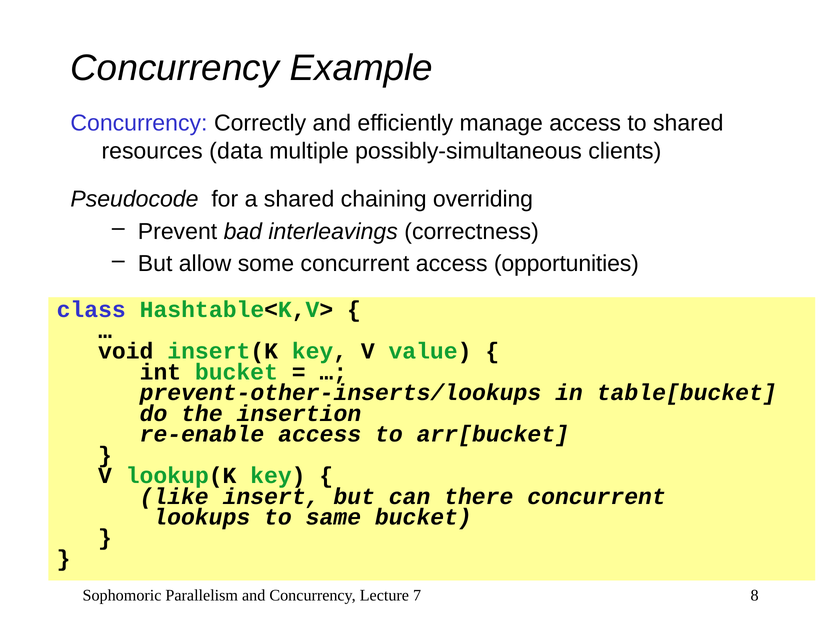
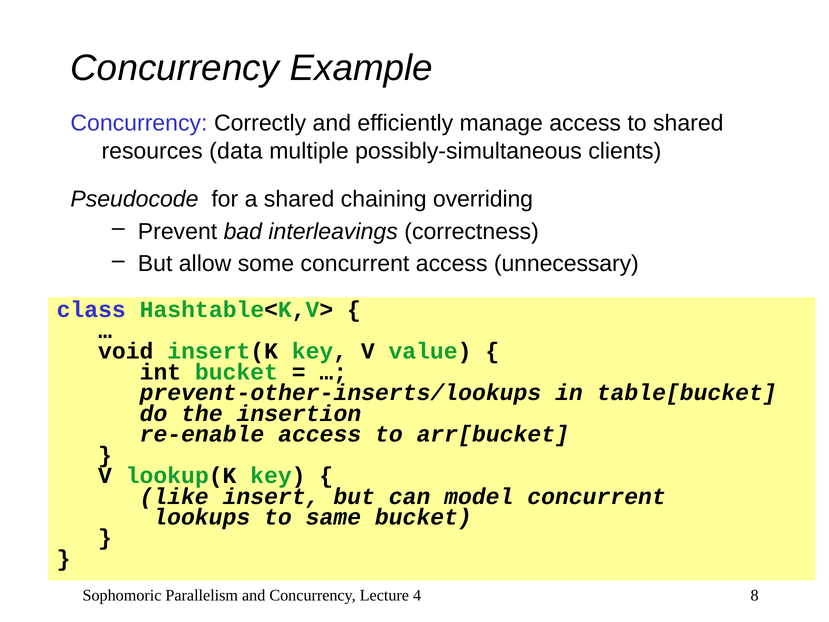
opportunities: opportunities -> unnecessary
there: there -> model
7: 7 -> 4
